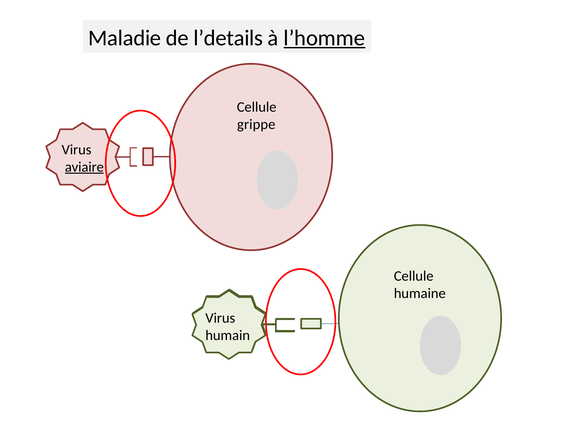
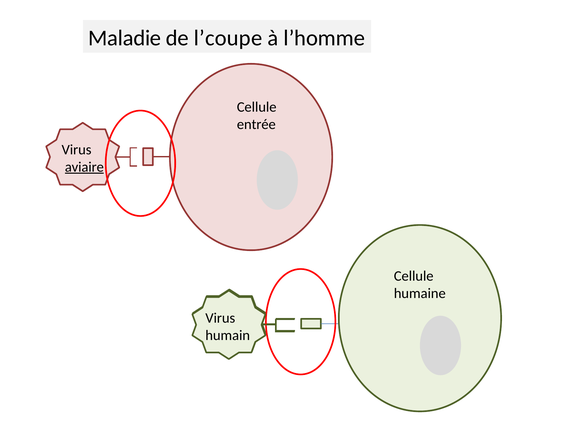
l’details: l’details -> l’coupe
l’homme underline: present -> none
grippe: grippe -> entrée
